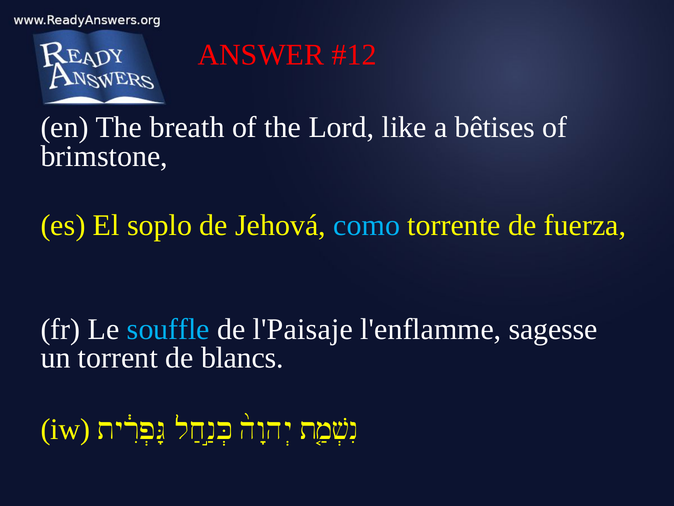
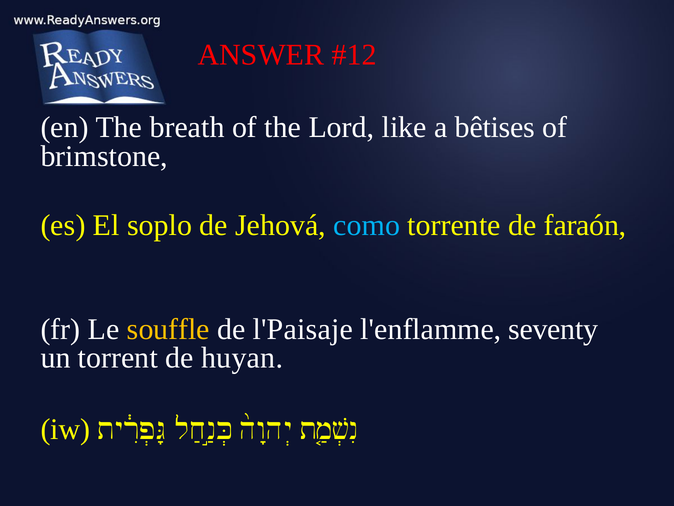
fuerza: fuerza -> faraón
souffle colour: light blue -> yellow
sagesse: sagesse -> seventy
blancs: blancs -> huyan
